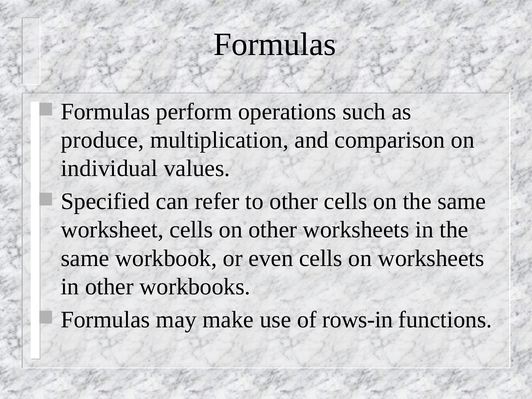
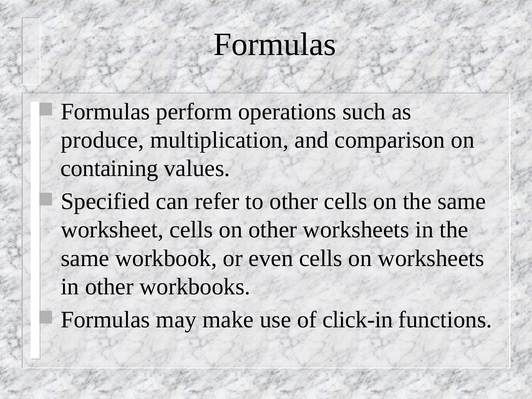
individual: individual -> containing
rows-in: rows-in -> click-in
